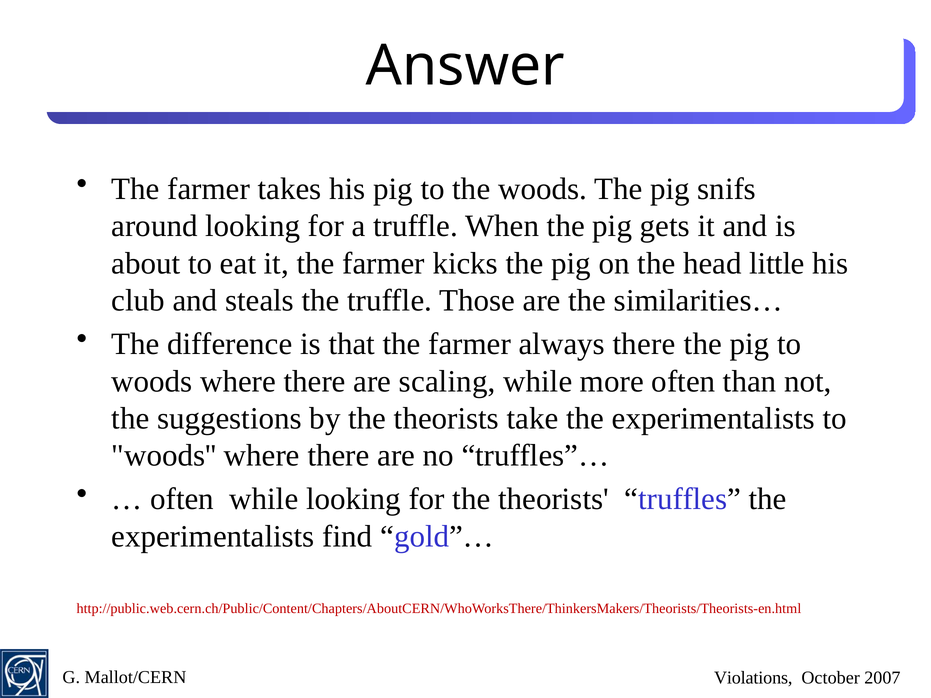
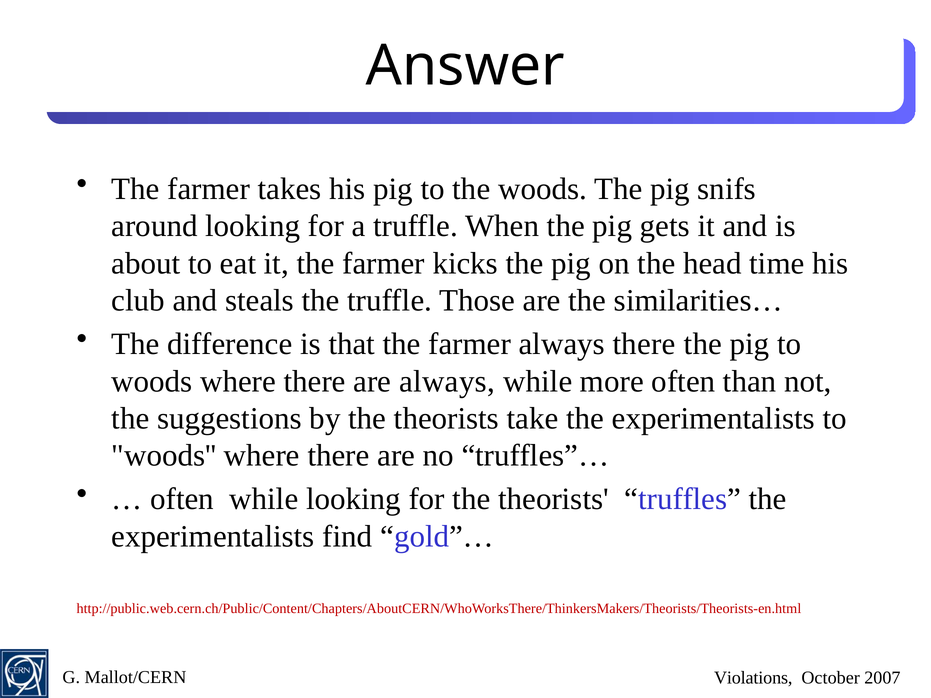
little: little -> time
are scaling: scaling -> always
